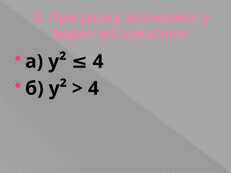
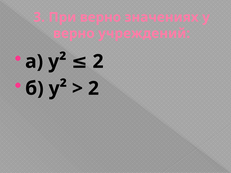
При уроку: уроку -> верно
математики: математики -> учреждений
у² 4: 4 -> 2
4 at (93, 89): 4 -> 2
